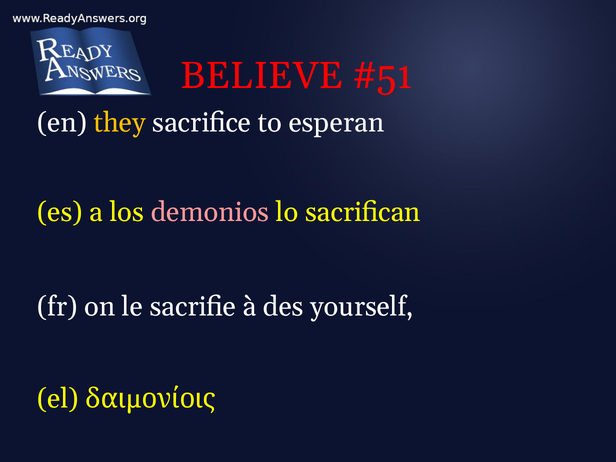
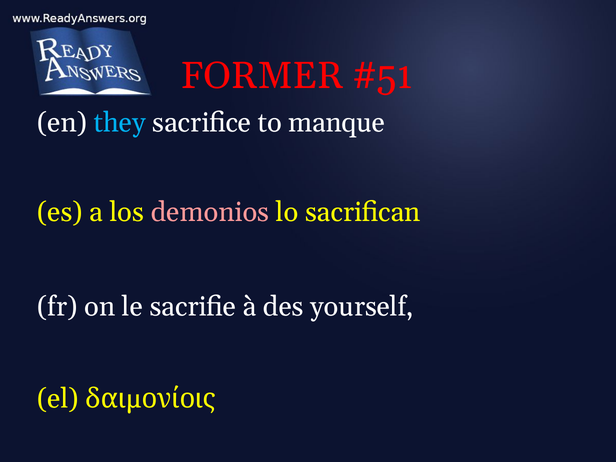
BELIEVE: BELIEVE -> FORMER
they colour: yellow -> light blue
esperan: esperan -> manque
